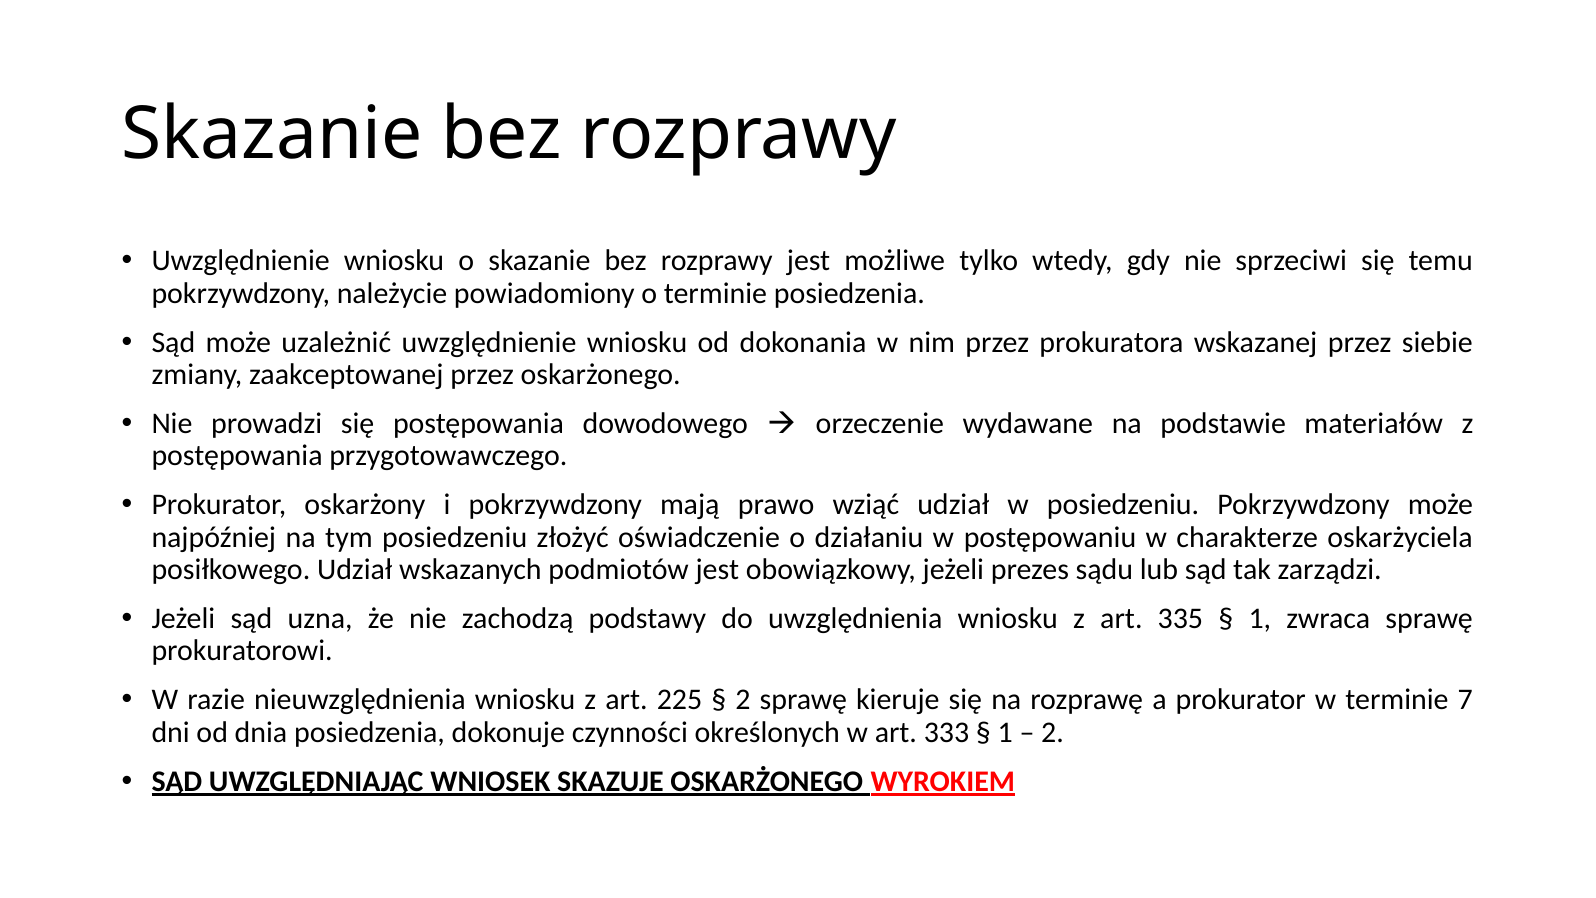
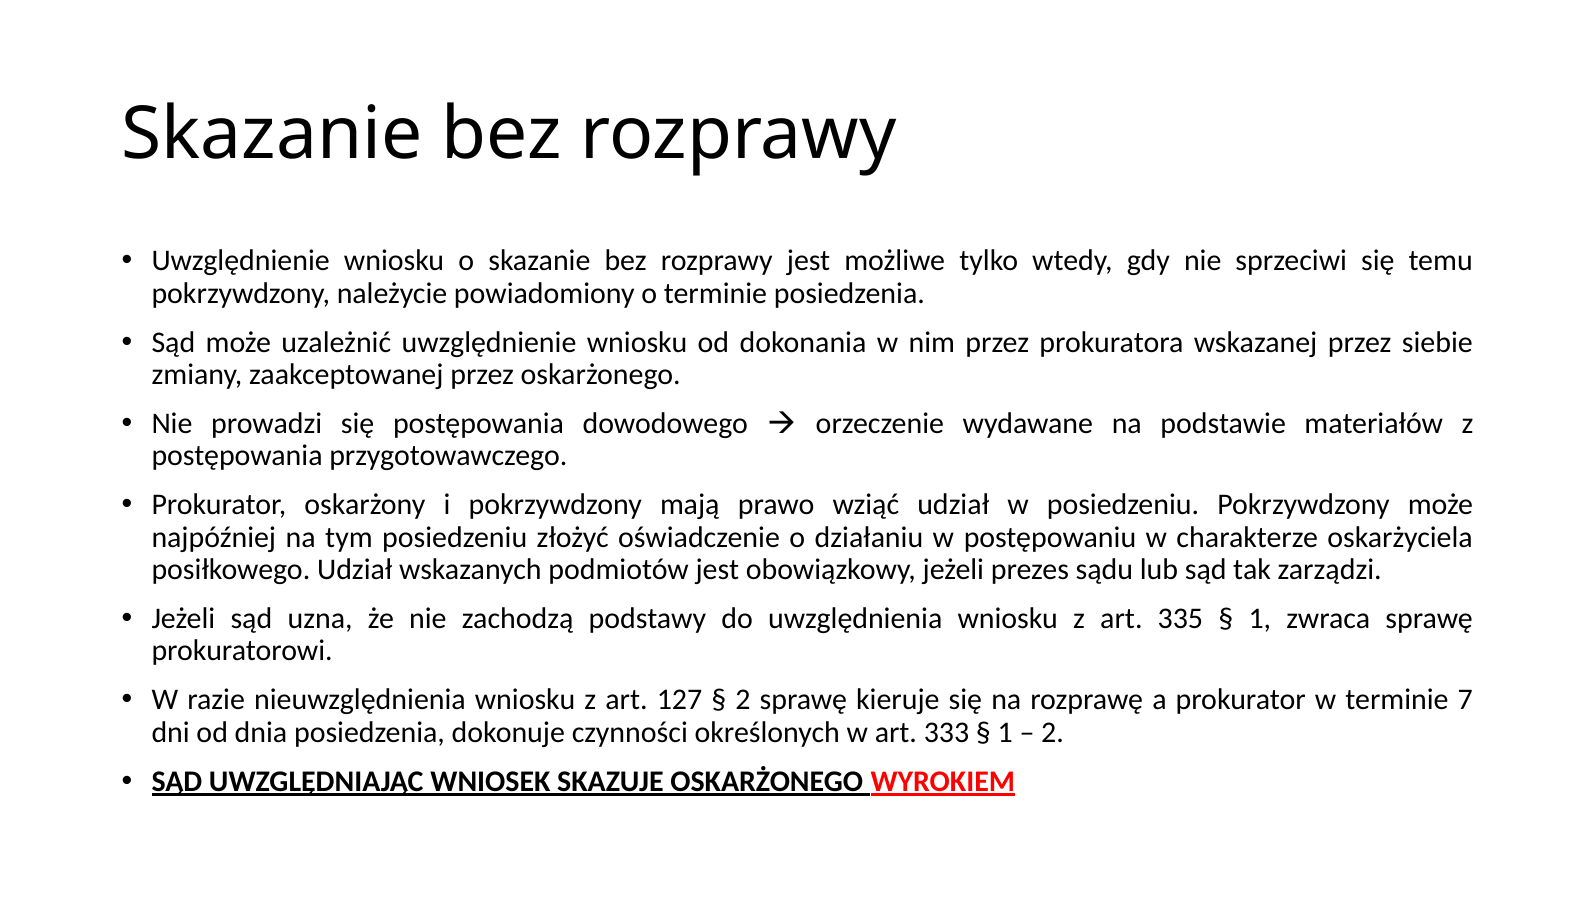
225: 225 -> 127
